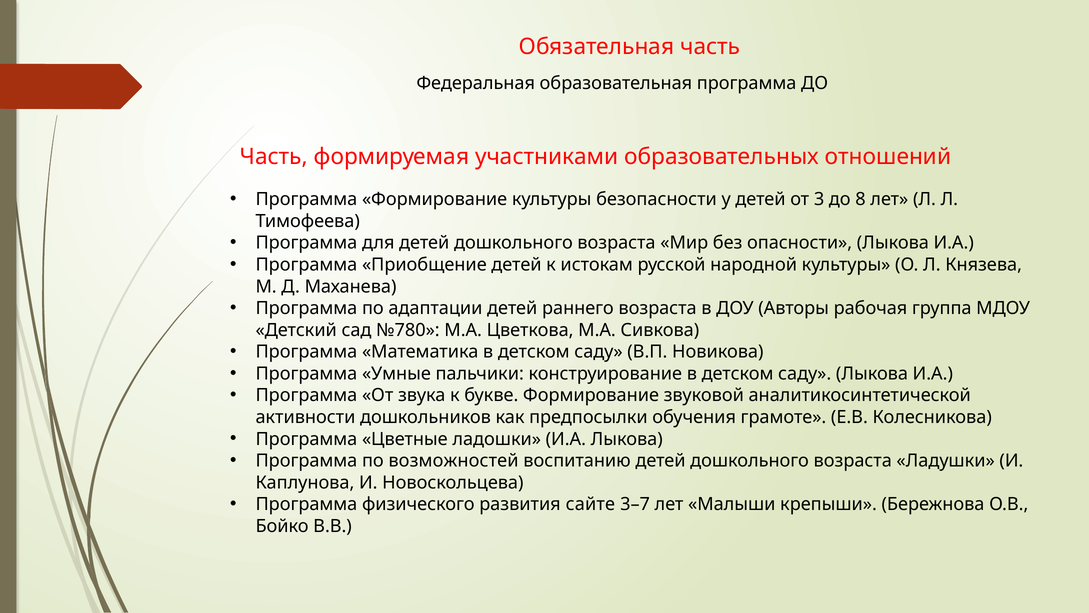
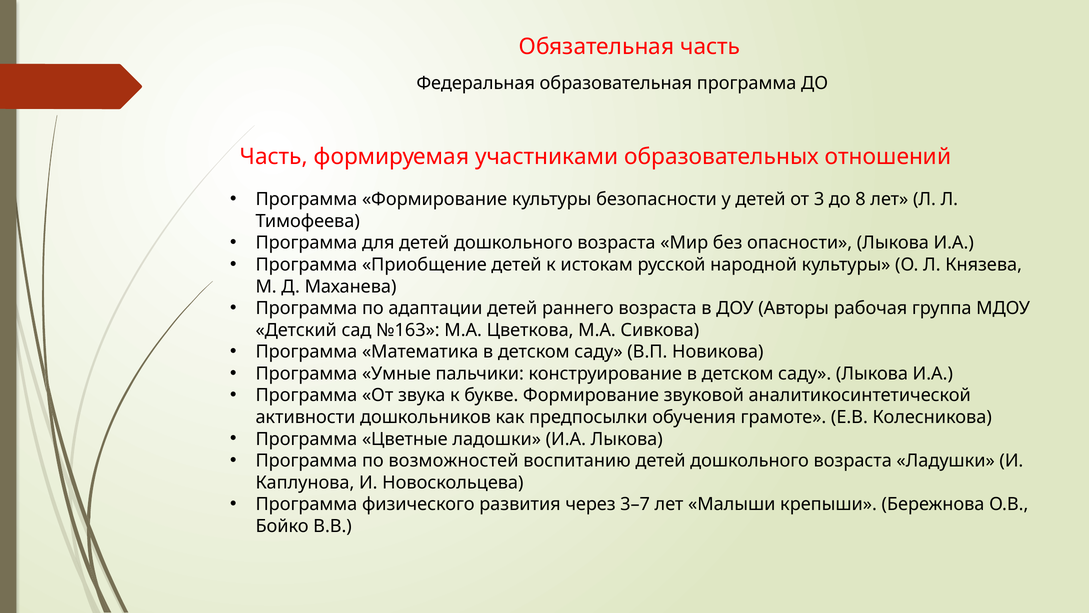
№780: №780 -> №163
сайте: сайте -> через
